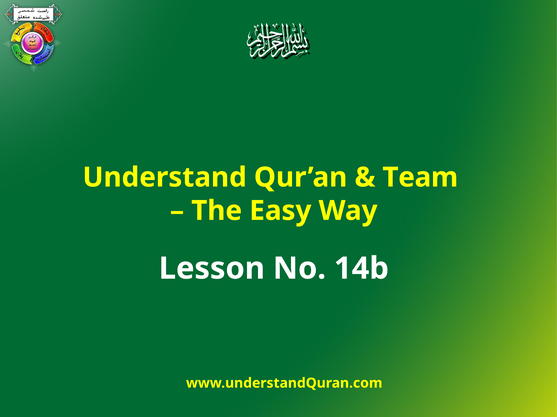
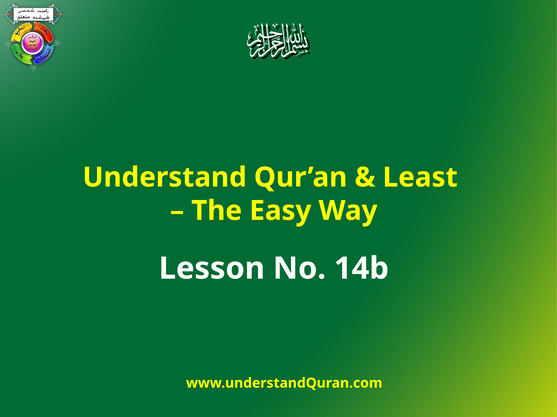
Team: Team -> Least
